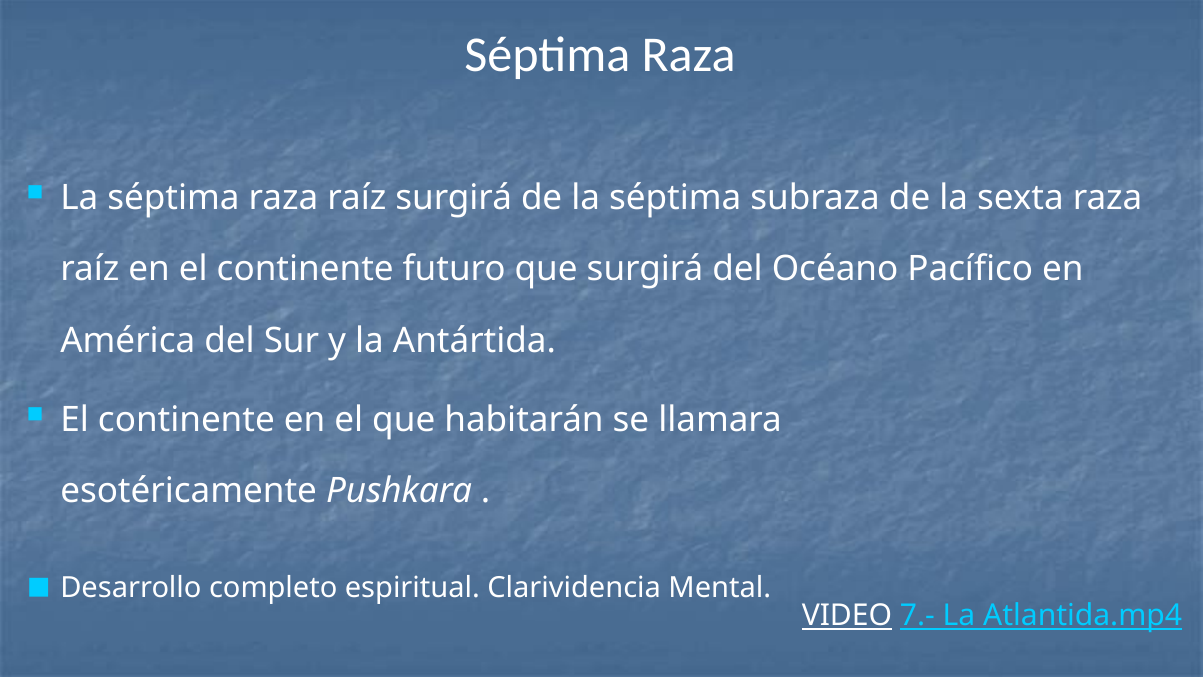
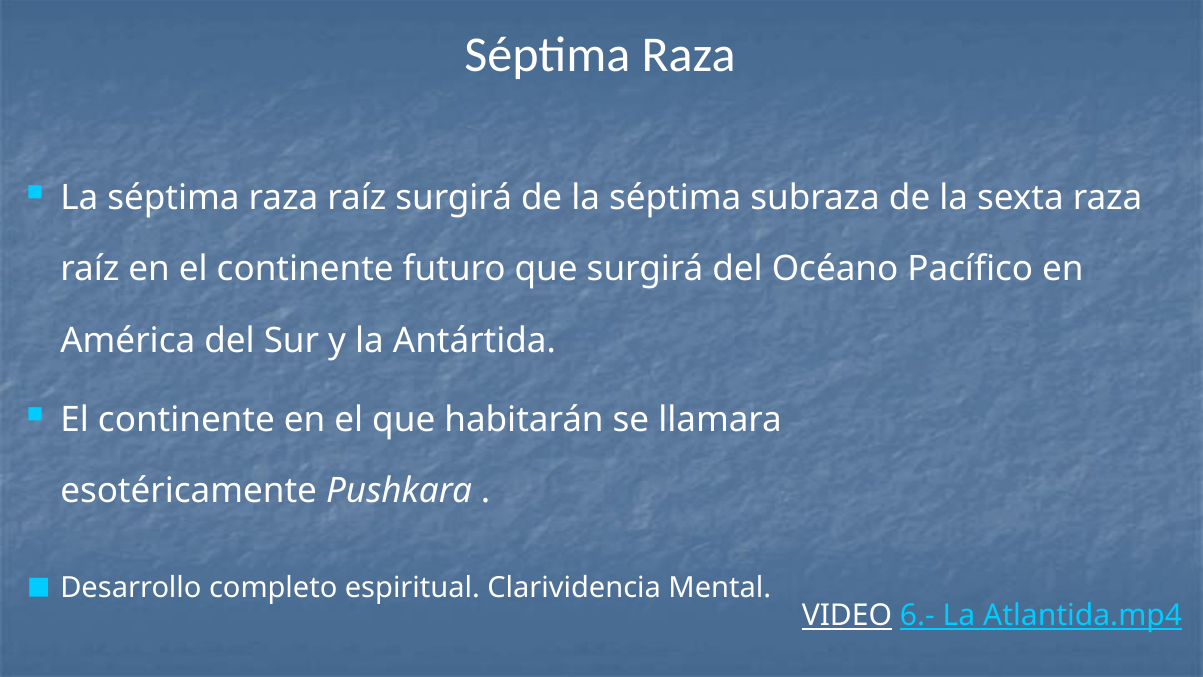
7.-: 7.- -> 6.-
